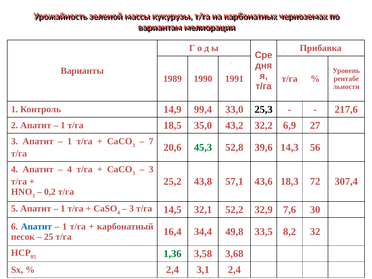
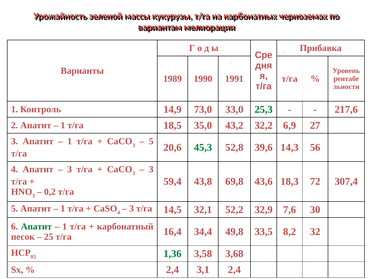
99,4: 99,4 -> 73,0
25,3 colour: black -> green
7 at (151, 141): 7 -> 5
4 at (70, 169): 4 -> 3
25,2: 25,2 -> 59,4
57,1: 57,1 -> 69,8
Апатит at (36, 227) colour: blue -> green
